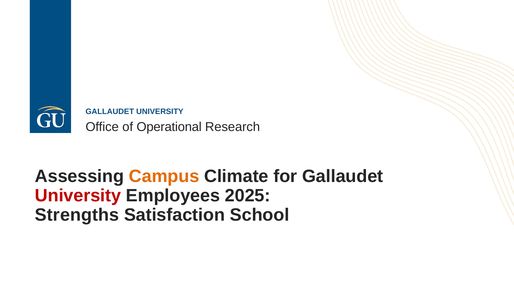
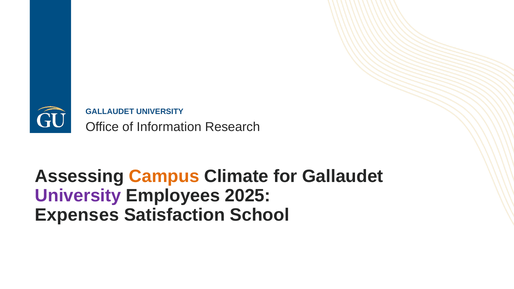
Operational: Operational -> Information
University at (78, 196) colour: red -> purple
Strengths: Strengths -> Expenses
